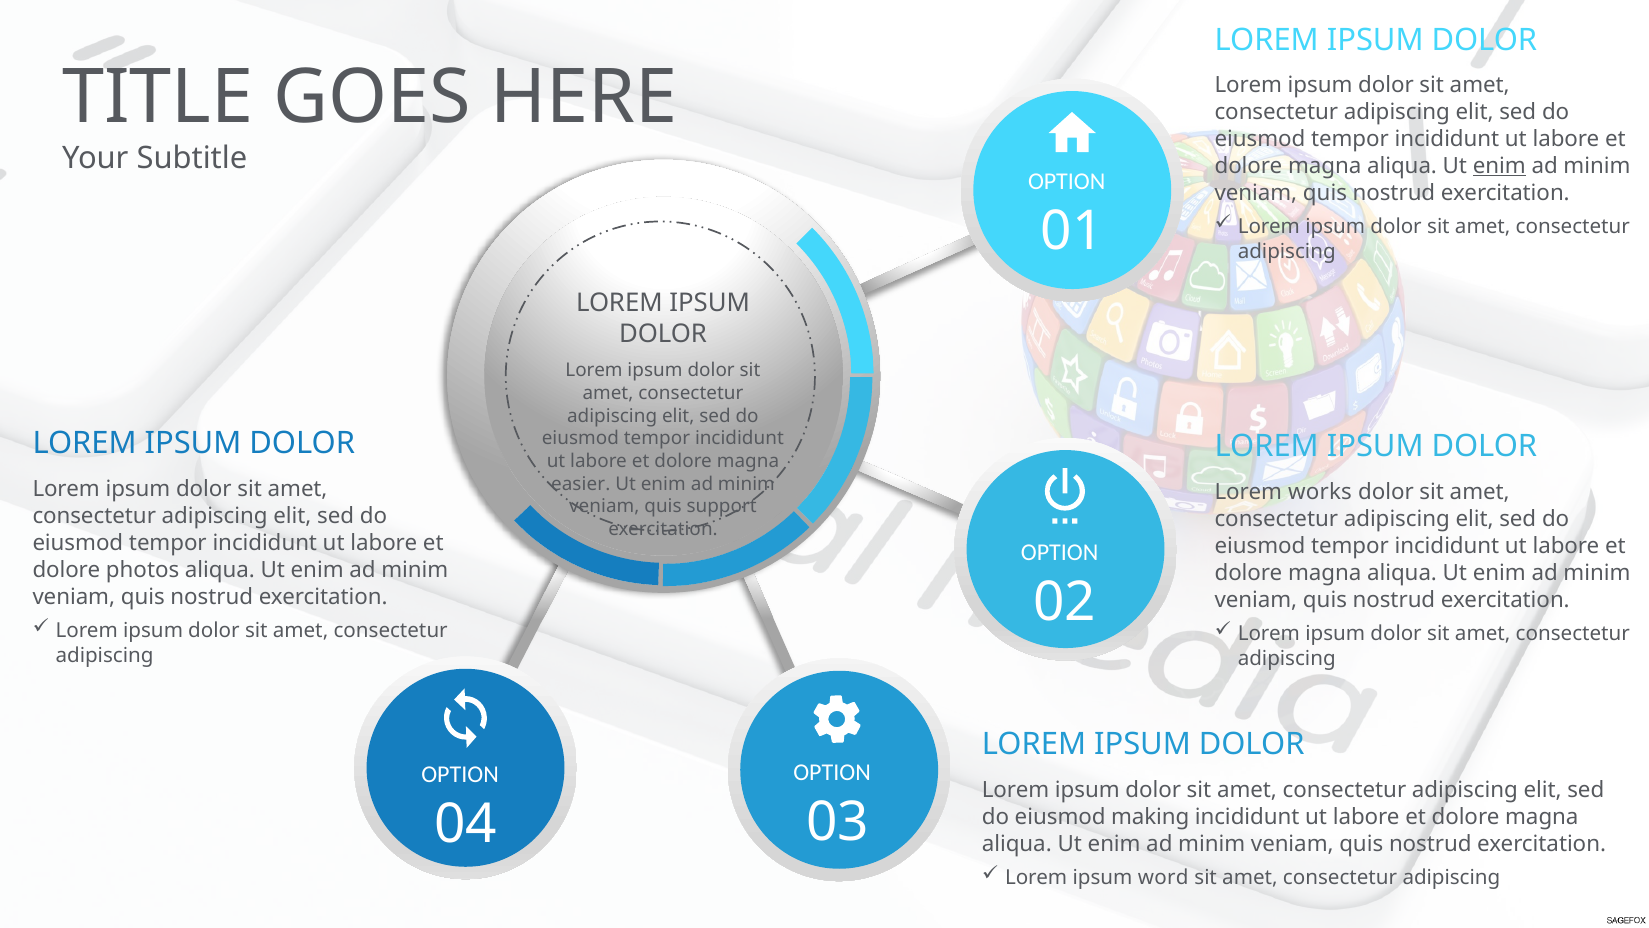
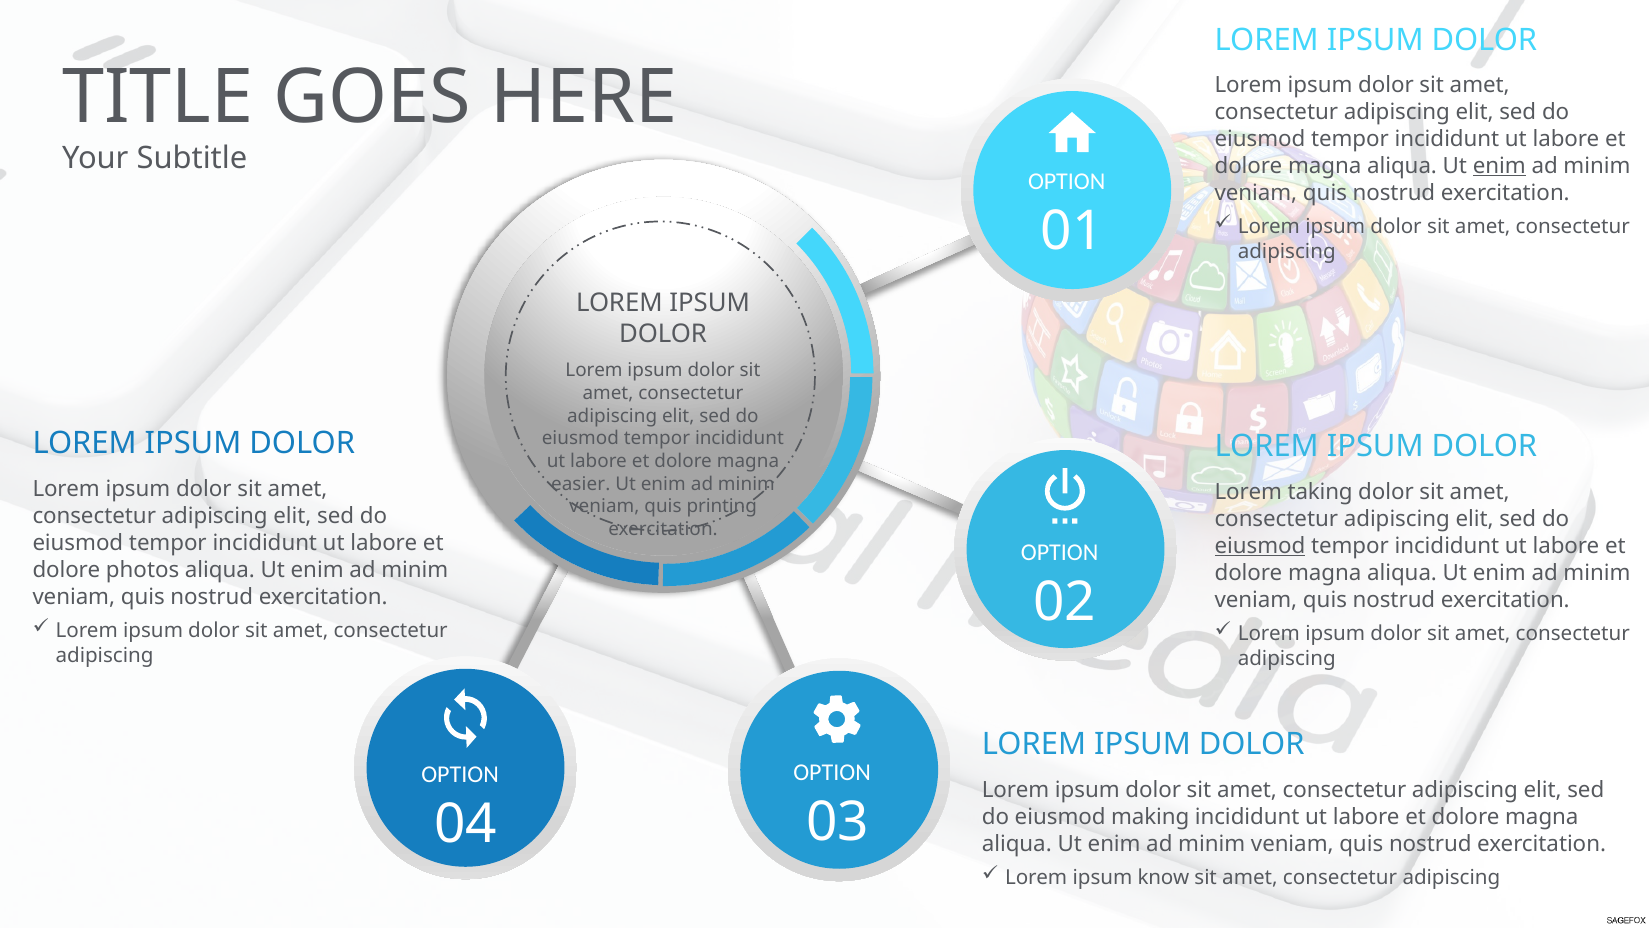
works: works -> taking
support: support -> printing
eiusmod at (1260, 546) underline: none -> present
word: word -> know
